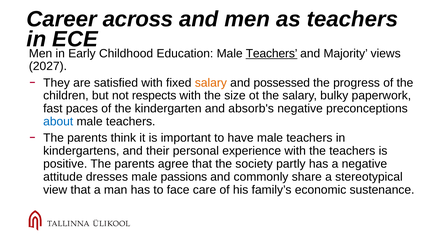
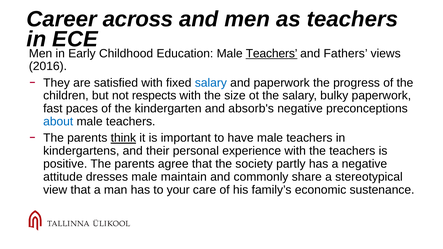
Majority: Majority -> Fathers
2027: 2027 -> 2016
salary at (211, 83) colour: orange -> blue
and possessed: possessed -> paperwork
think underline: none -> present
passions: passions -> maintain
face: face -> your
